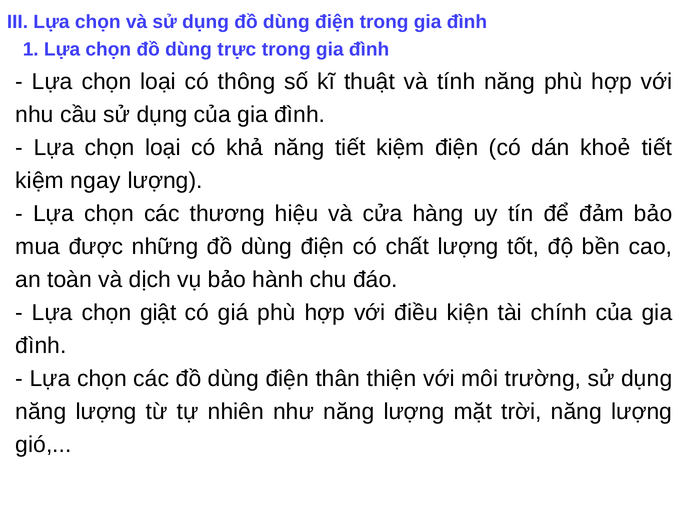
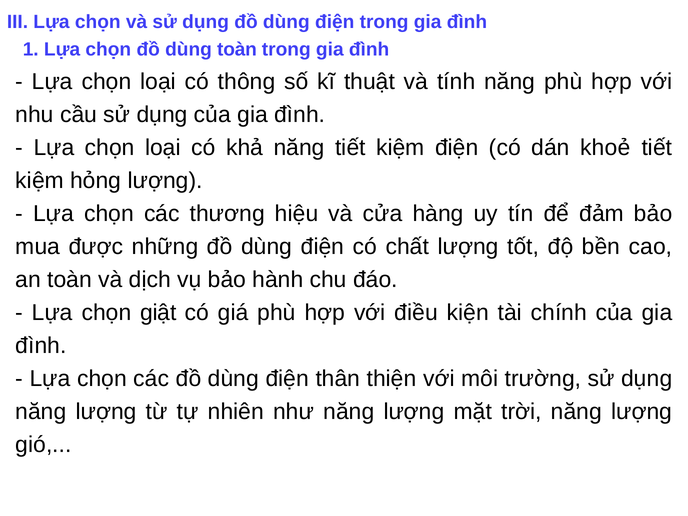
dùng trực: trực -> toàn
ngay: ngay -> hỏng
